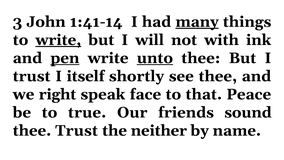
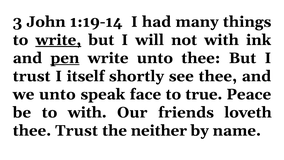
1:41-14: 1:41-14 -> 1:19-14
many underline: present -> none
unto at (155, 58) underline: present -> none
we right: right -> unto
that: that -> true
to true: true -> with
sound: sound -> loveth
